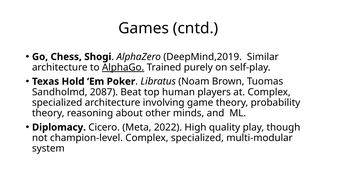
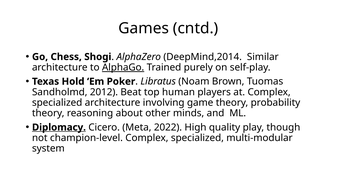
DeepMind,2019: DeepMind,2019 -> DeepMind,2014
2087: 2087 -> 2012
Diplomacy underline: none -> present
